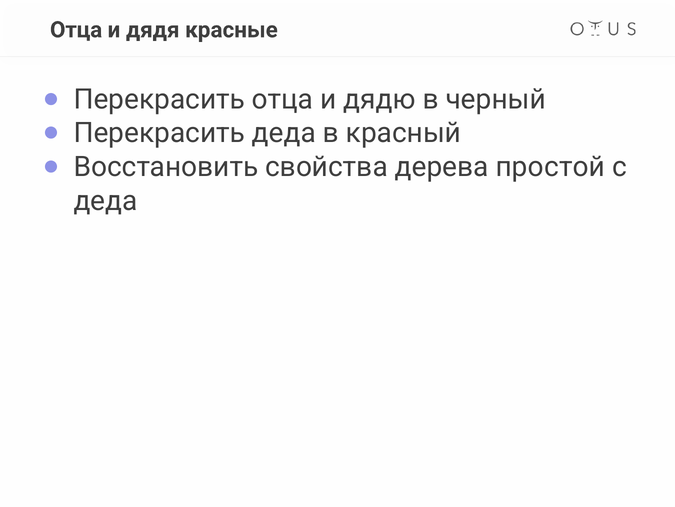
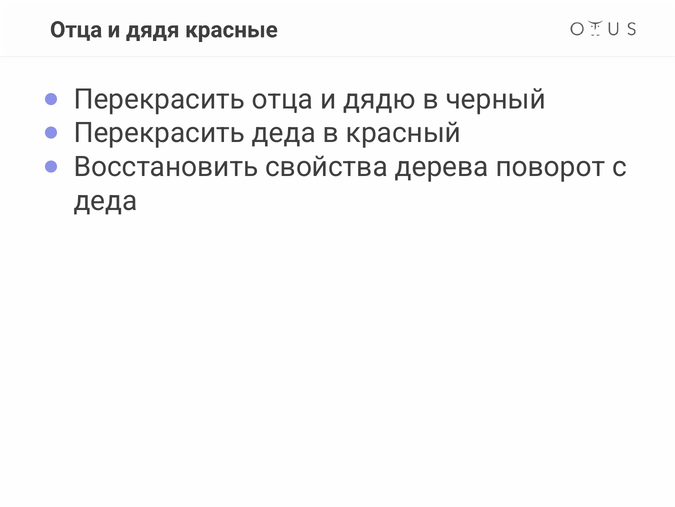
простой: простой -> поворот
